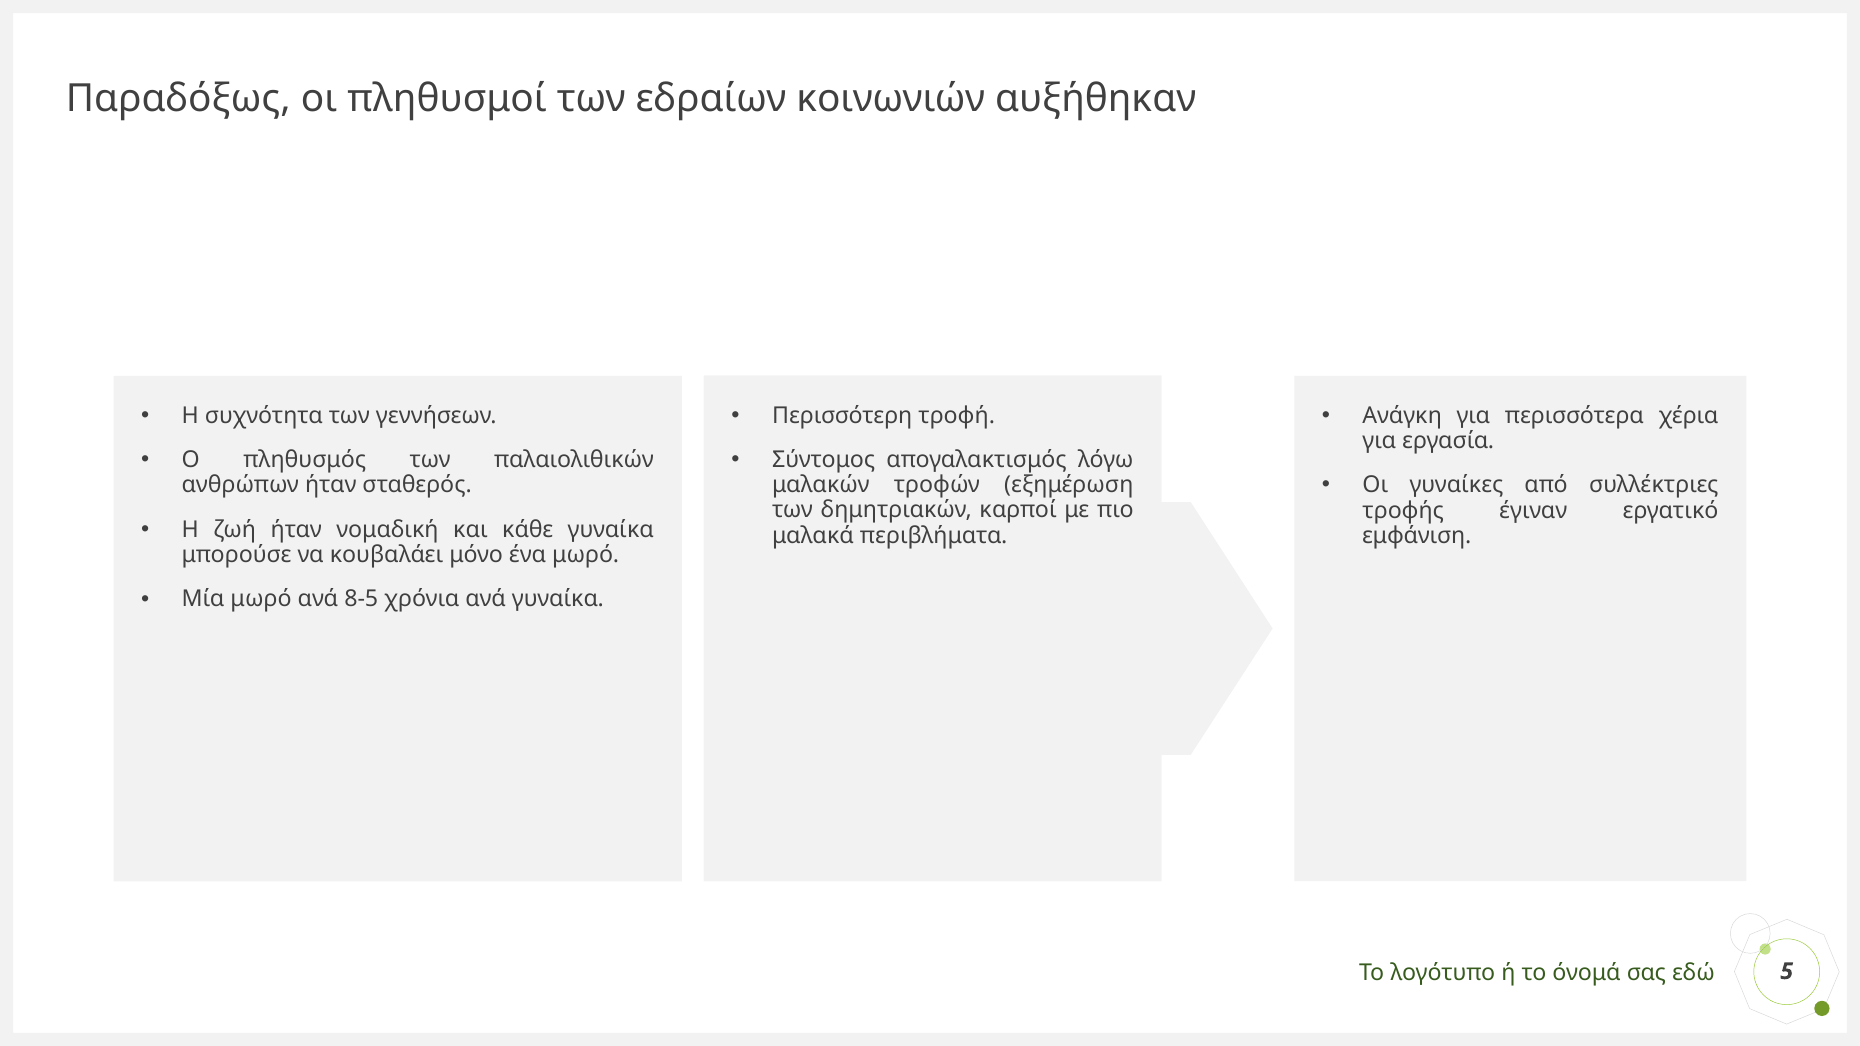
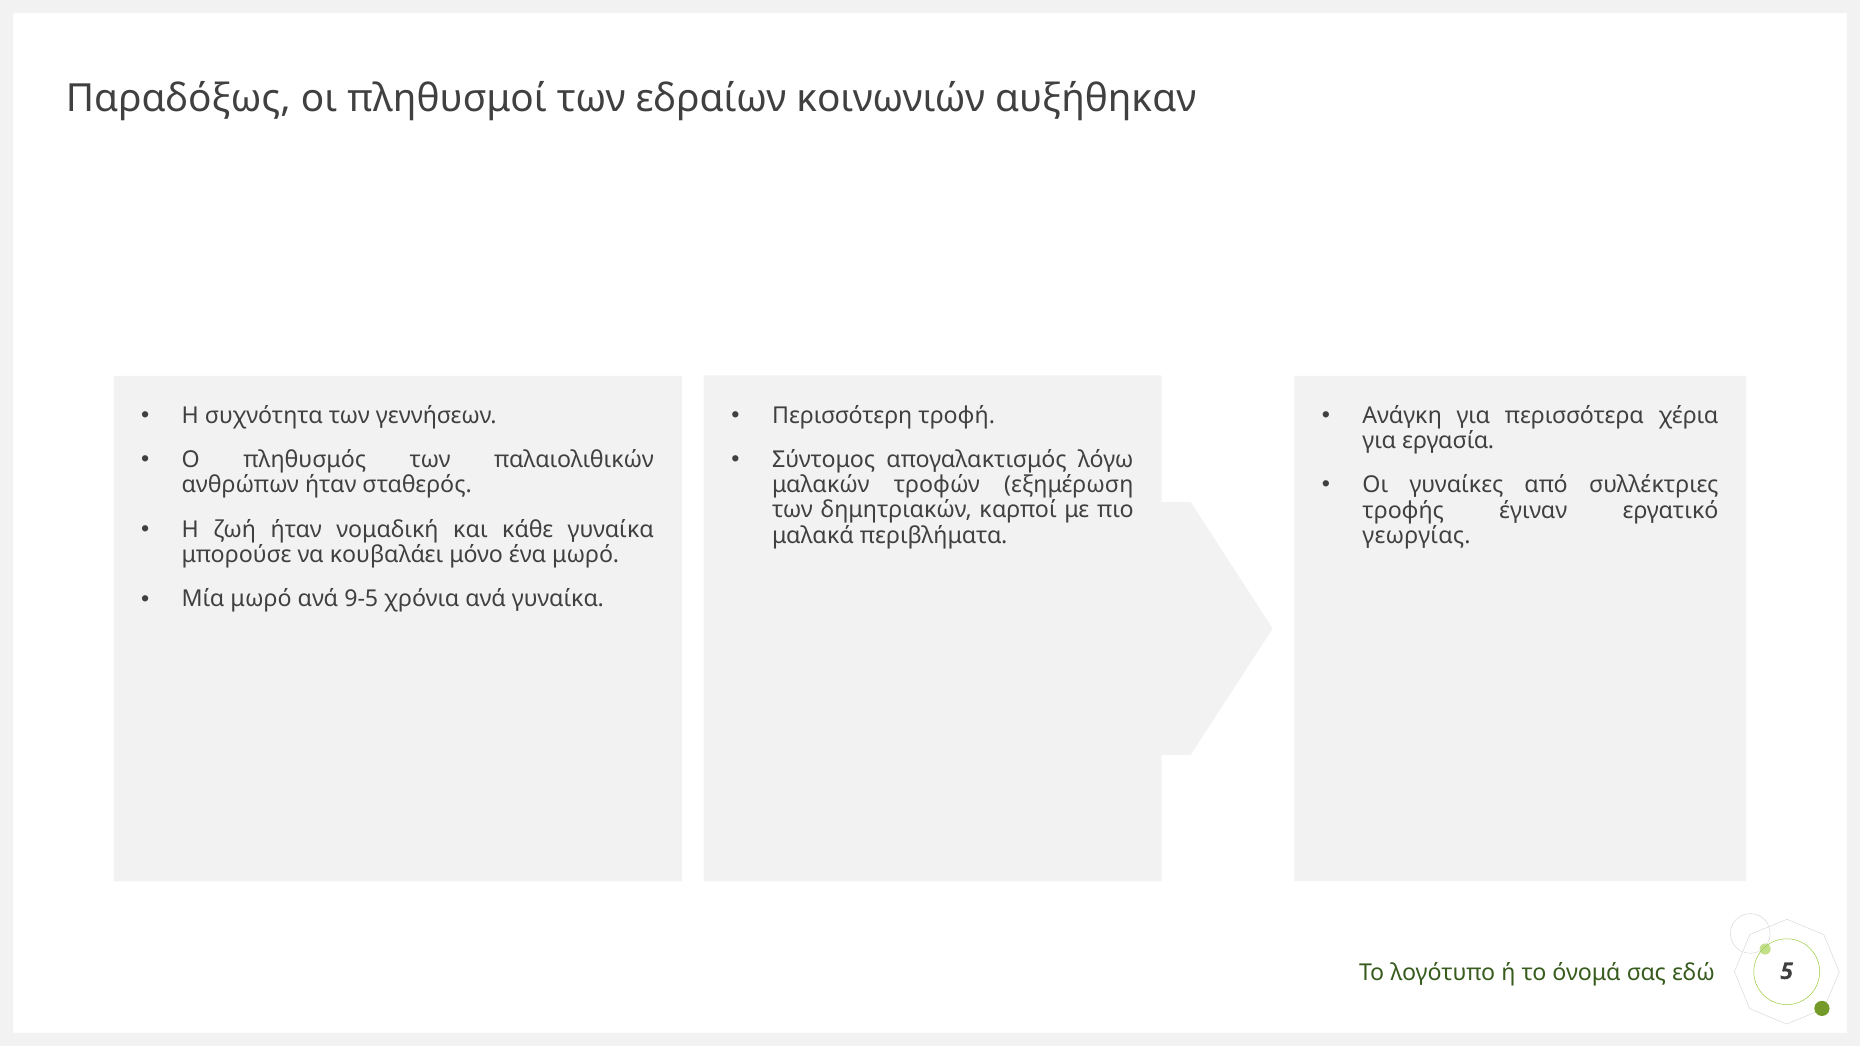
εμφάνιση: εμφάνιση -> γεωργίας
8-5: 8-5 -> 9-5
